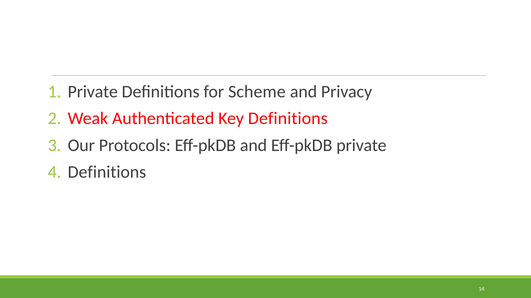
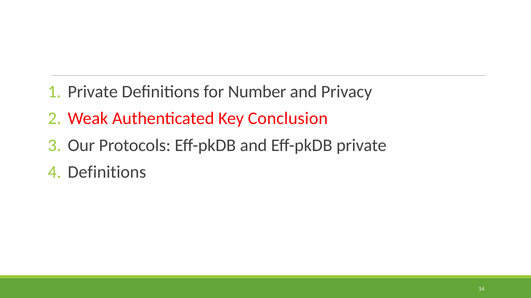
Scheme: Scheme -> Number
Key Definitions: Definitions -> Conclusion
